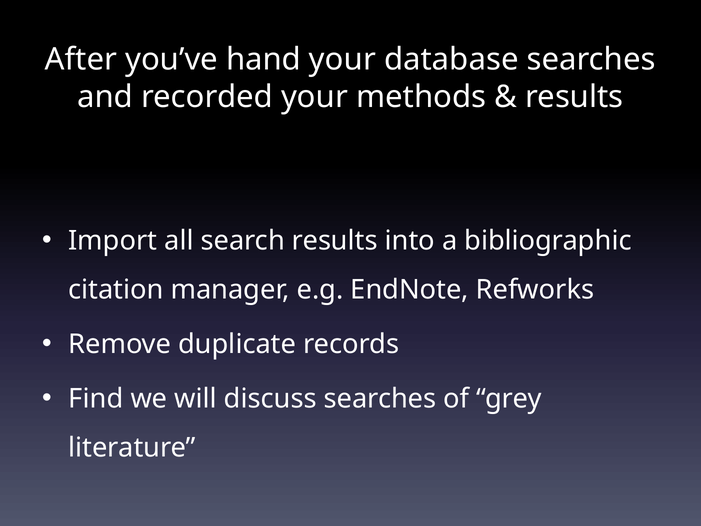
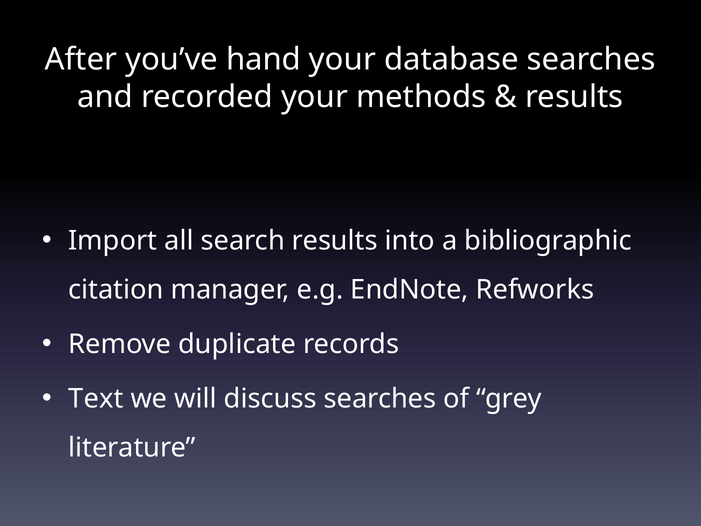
Find: Find -> Text
